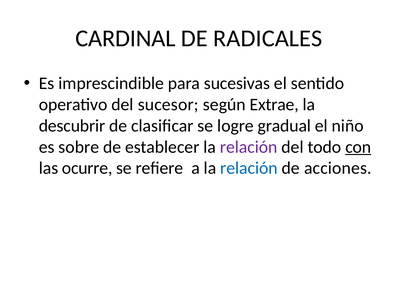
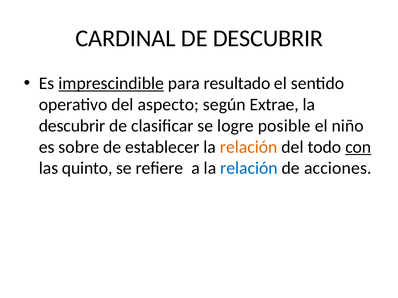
DE RADICALES: RADICALES -> DESCUBRIR
imprescindible underline: none -> present
sucesivas: sucesivas -> resultado
sucesor: sucesor -> aspecto
gradual: gradual -> posible
relación at (249, 147) colour: purple -> orange
ocurre: ocurre -> quinto
